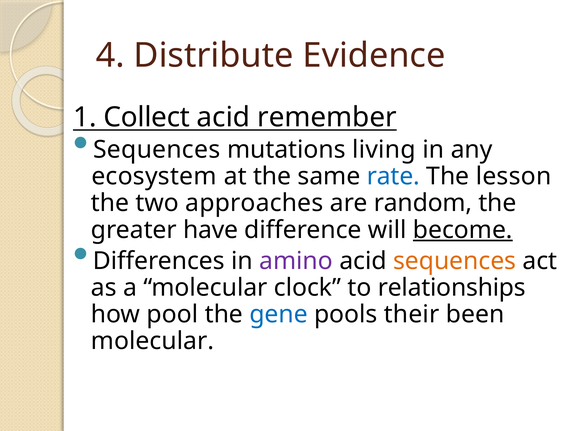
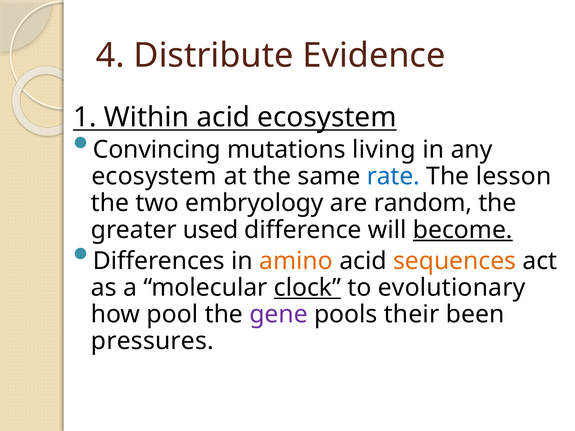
Collect: Collect -> Within
acid remember: remember -> ecosystem
Sequences at (157, 150): Sequences -> Convincing
approaches: approaches -> embryology
have: have -> used
amino colour: purple -> orange
clock underline: none -> present
relationships: relationships -> evolutionary
gene colour: blue -> purple
molecular at (152, 341): molecular -> pressures
